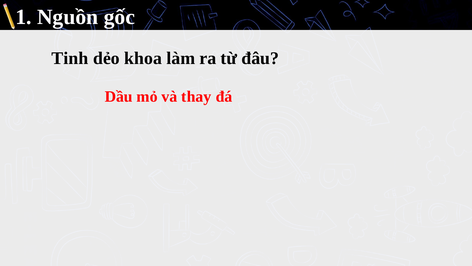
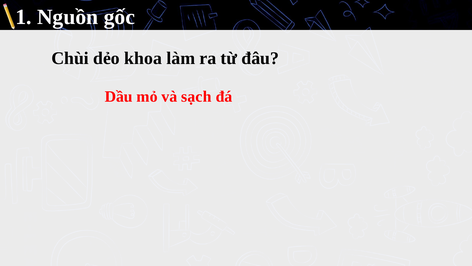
Tinh: Tinh -> Chùi
thay: thay -> sạch
